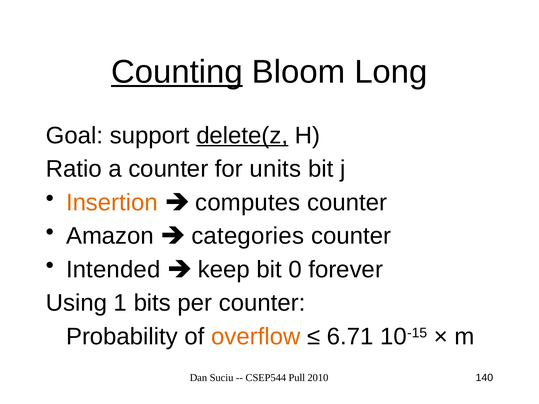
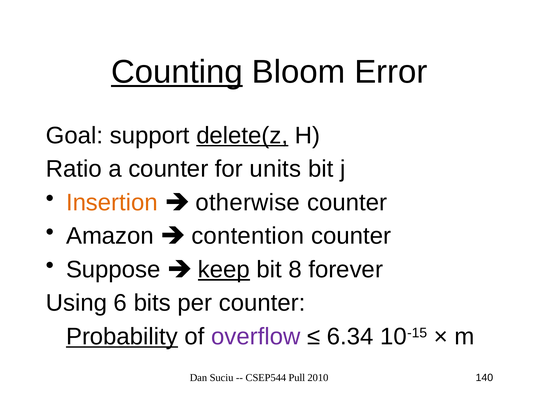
Long: Long -> Error
computes: computes -> otherwise
categories: categories -> contention
Intended: Intended -> Suppose
keep underline: none -> present
0: 0 -> 8
1: 1 -> 6
Probability underline: none -> present
overflow colour: orange -> purple
6.71: 6.71 -> 6.34
